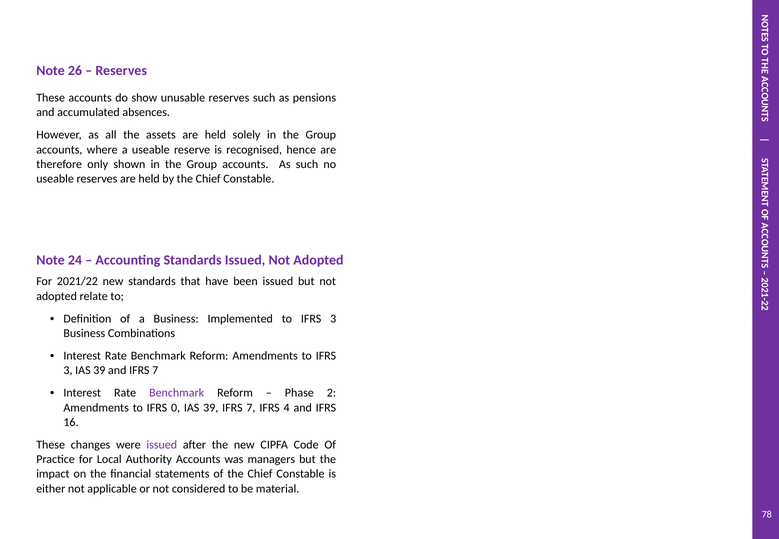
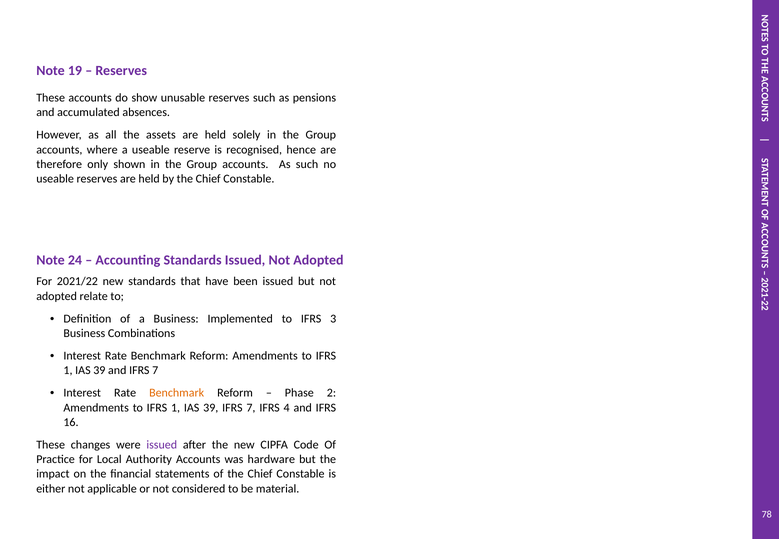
26: 26 -> 19
3 at (68, 371): 3 -> 1
Benchmark at (177, 393) colour: purple -> orange
0 at (176, 408): 0 -> 1
managers: managers -> hardware
